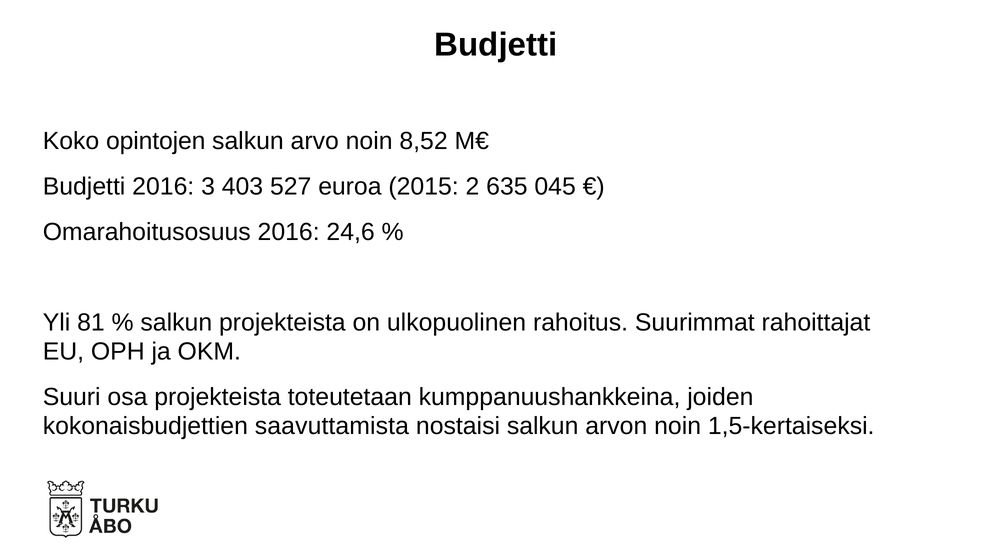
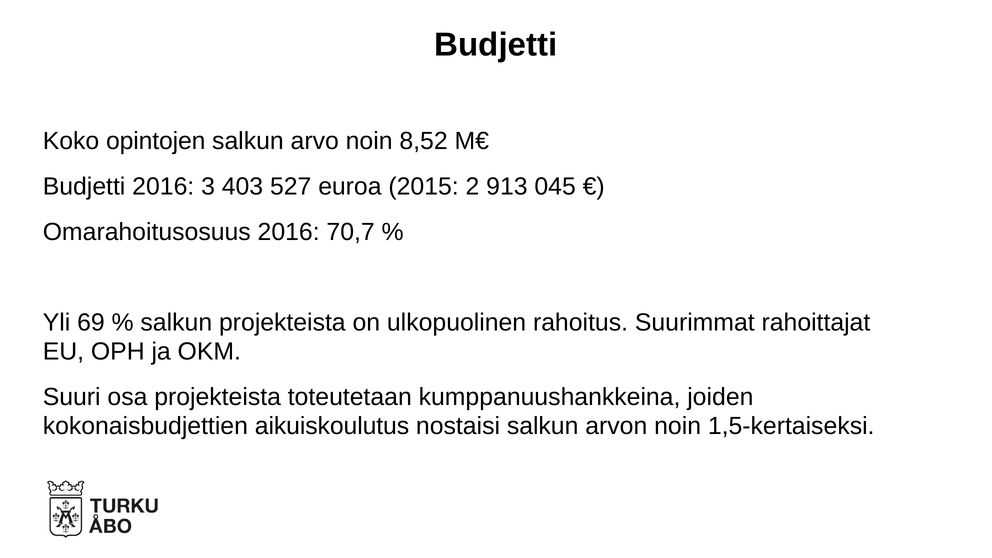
635: 635 -> 913
24,6: 24,6 -> 70,7
81: 81 -> 69
saavuttamista: saavuttamista -> aikuiskoulutus
